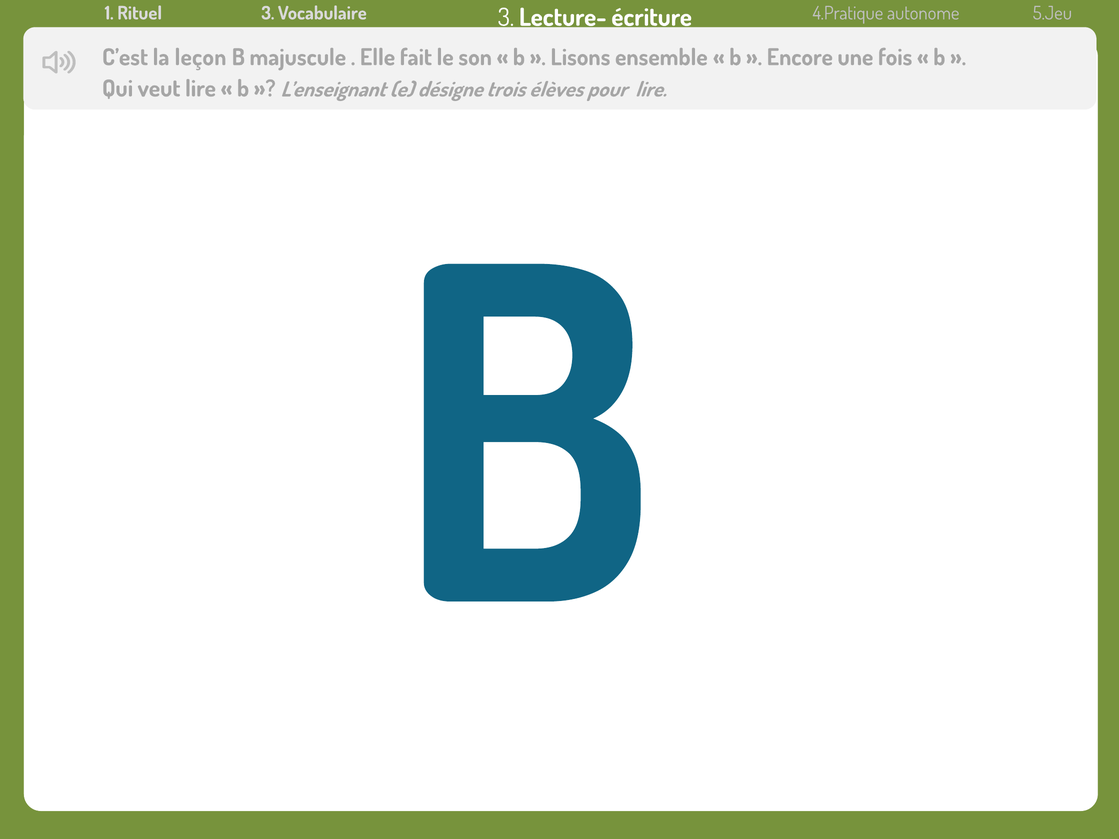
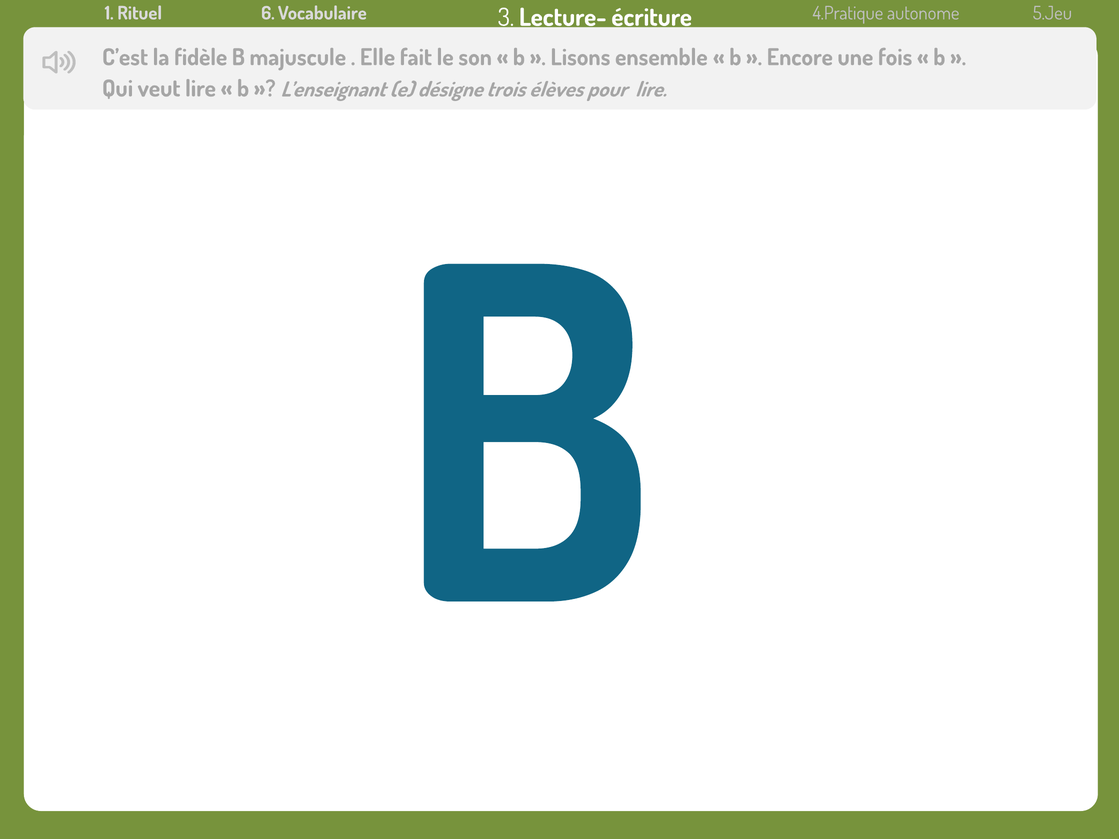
Rituel 3: 3 -> 6
leçon: leçon -> fidèle
